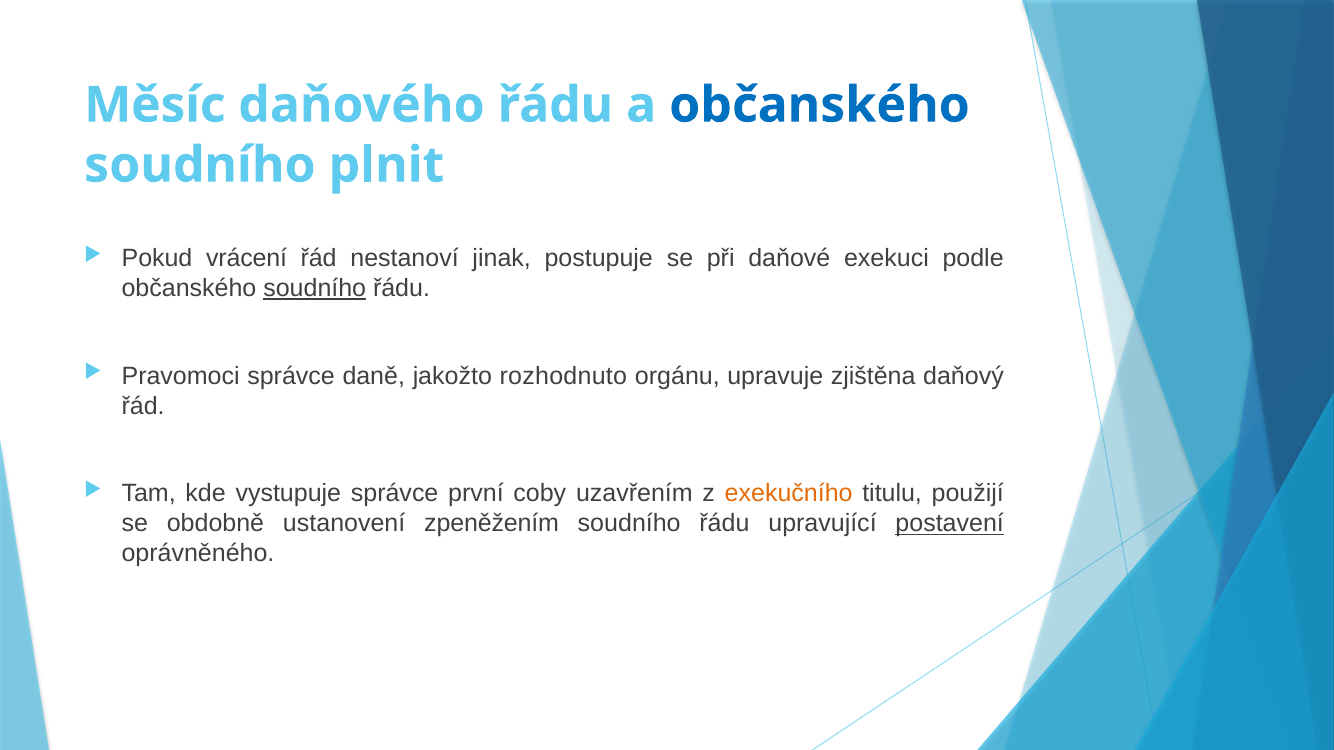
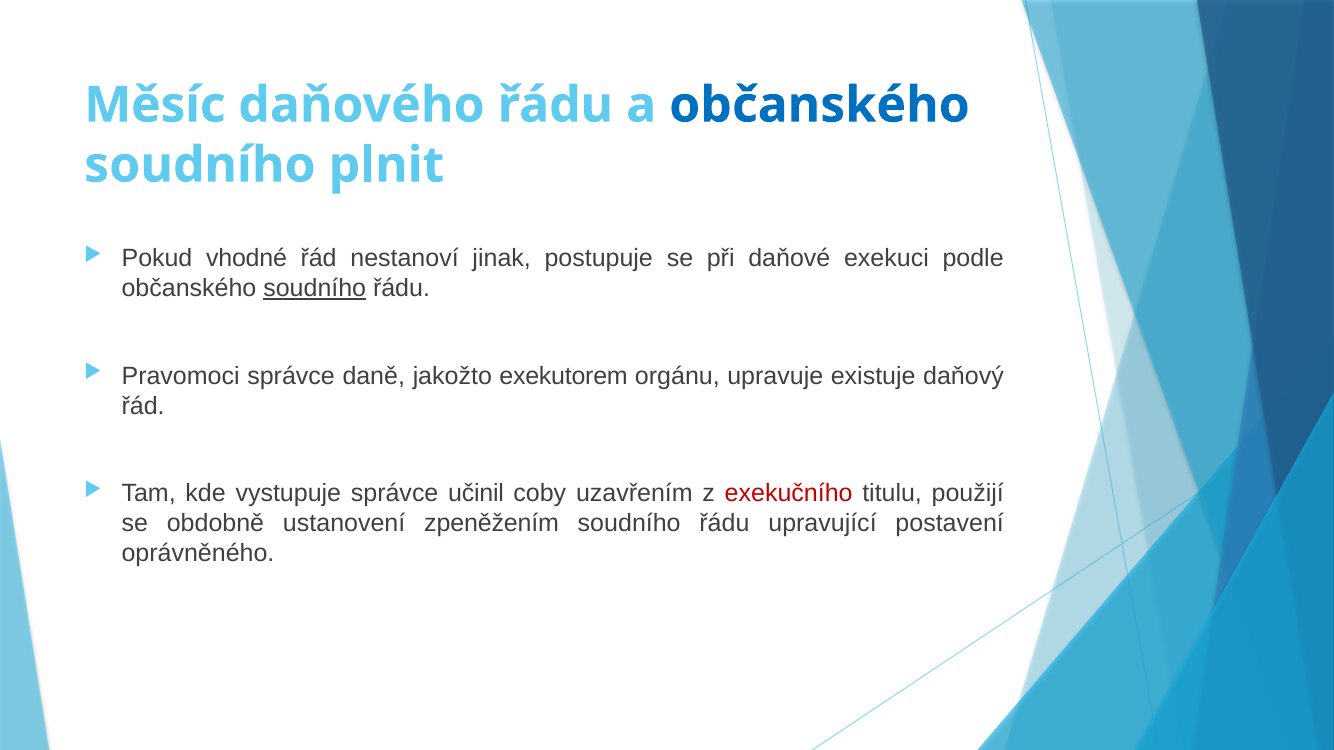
vrácení: vrácení -> vhodné
rozhodnuto: rozhodnuto -> exekutorem
zjištěna: zjištěna -> existuje
první: první -> učinil
exekučního colour: orange -> red
postavení underline: present -> none
